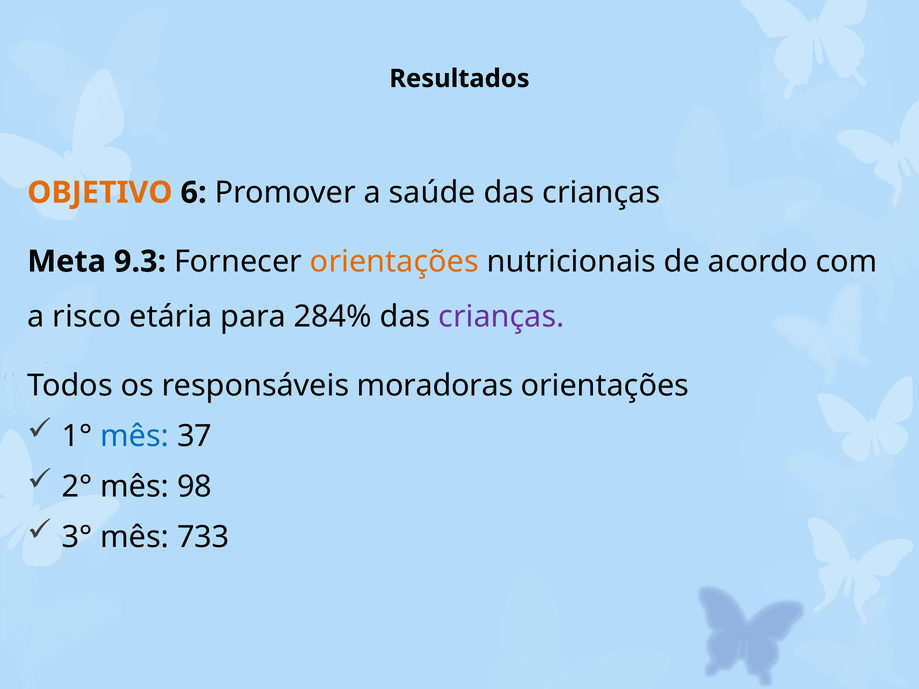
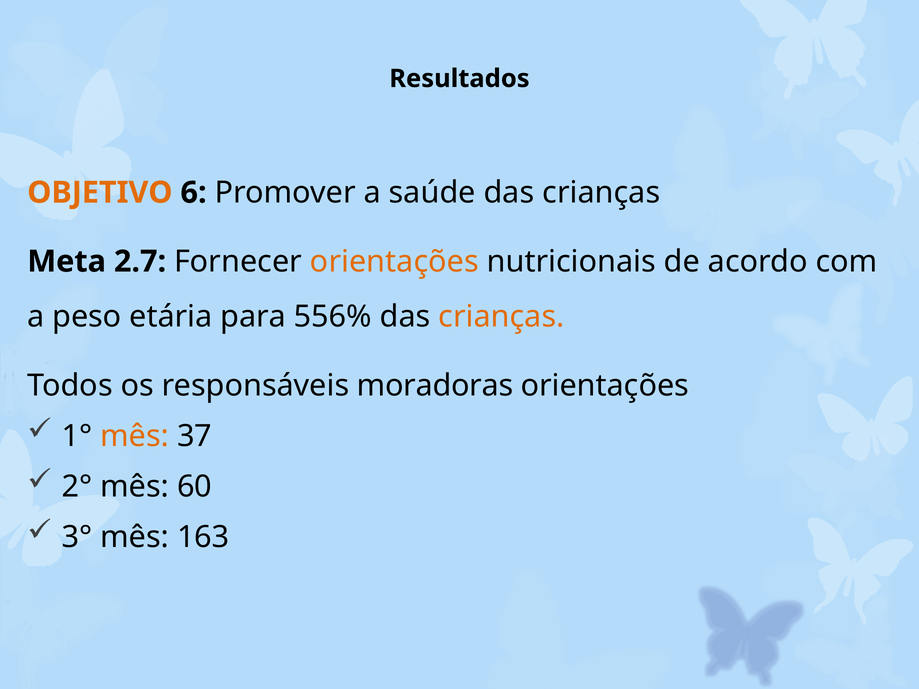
9.3: 9.3 -> 2.7
risco: risco -> peso
284%: 284% -> 556%
crianças at (501, 317) colour: purple -> orange
mês at (135, 436) colour: blue -> orange
98: 98 -> 60
733: 733 -> 163
